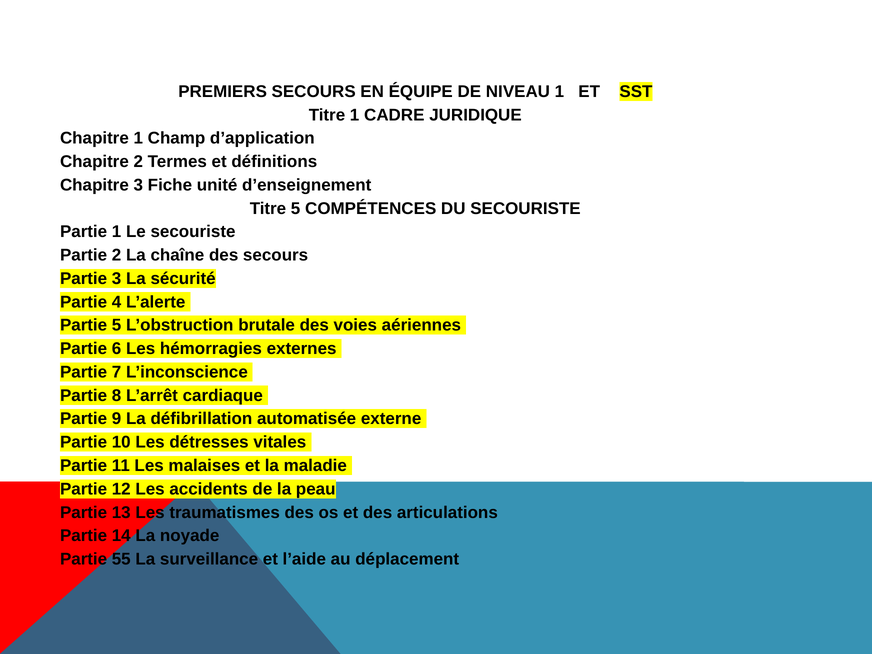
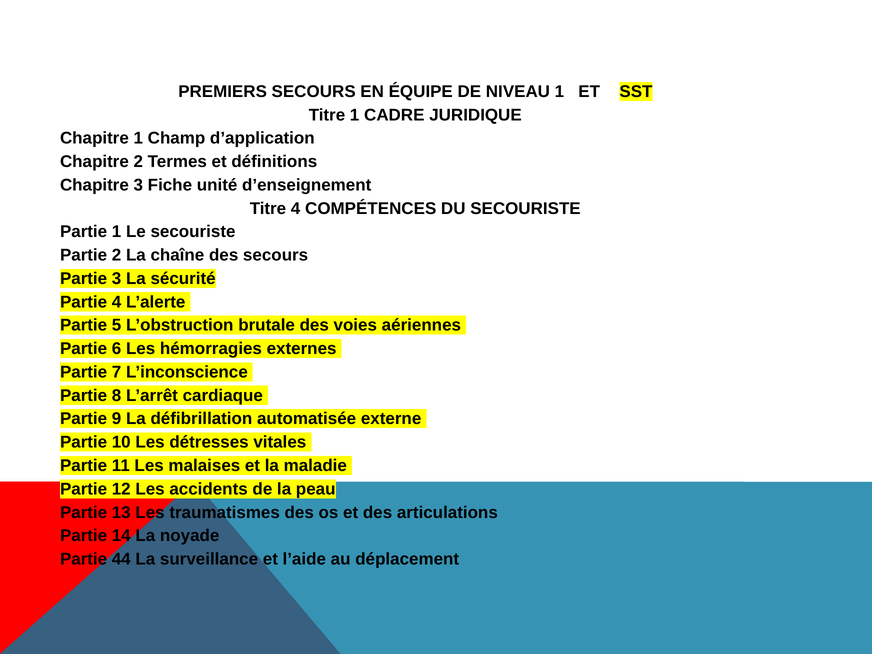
Titre 5: 5 -> 4
55: 55 -> 44
